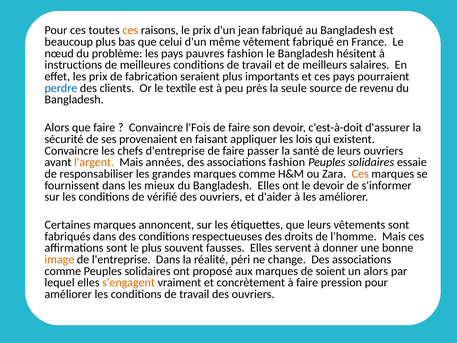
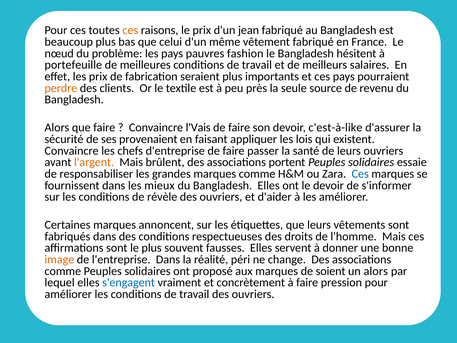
instructions: instructions -> portefeuille
perdre colour: blue -> orange
l'Fois: l'Fois -> l'Vais
c'est-à-doit: c'est-à-doit -> c'est-à-like
années: années -> brûlent
associations fashion: fashion -> portent
Ces at (360, 174) colour: orange -> blue
vérifié: vérifié -> révèle
s'engagent colour: orange -> blue
